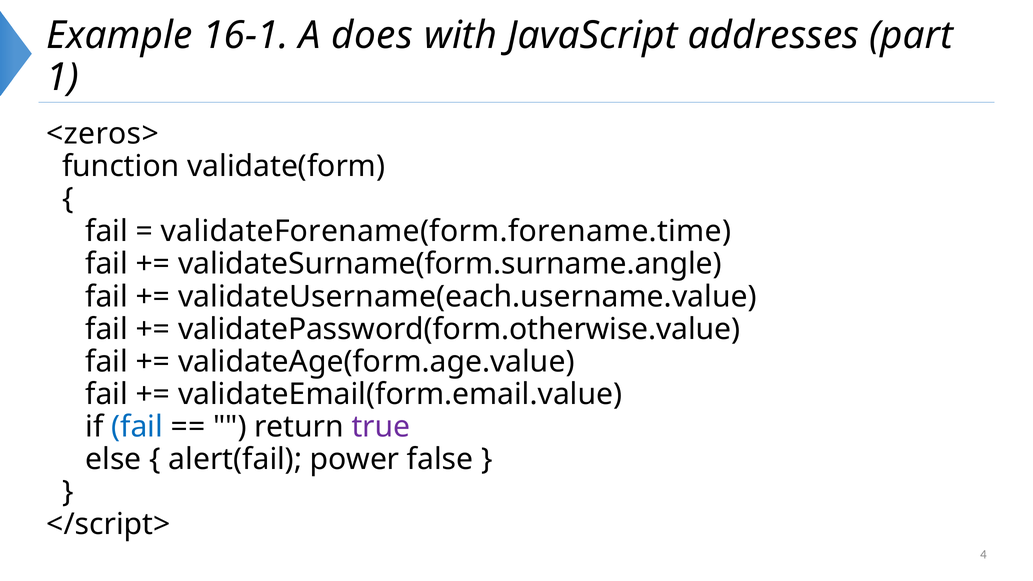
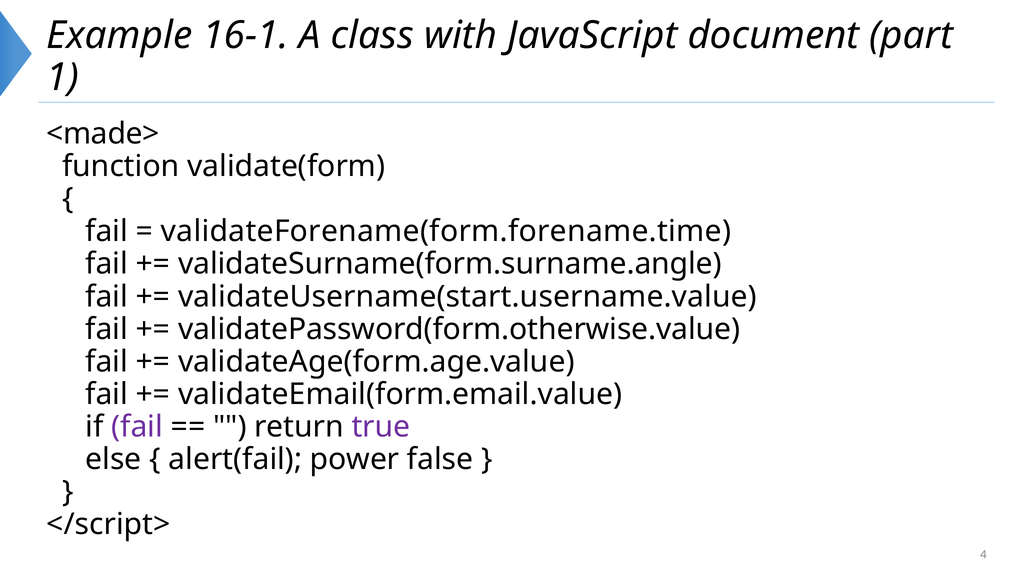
does: does -> class
addresses: addresses -> document
<zeros>: <zeros> -> <made>
validateUsername(each.username.value: validateUsername(each.username.value -> validateUsername(start.username.value
fail at (137, 427) colour: blue -> purple
